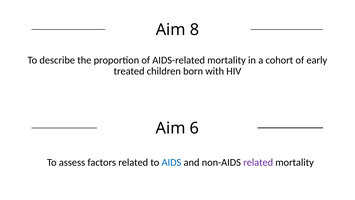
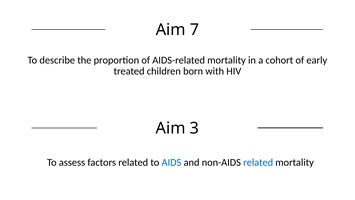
8: 8 -> 7
6: 6 -> 3
related at (258, 162) colour: purple -> blue
